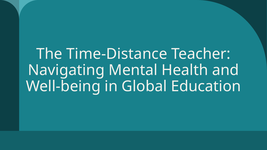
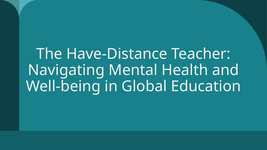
Time-Distance: Time-Distance -> Have-Distance
